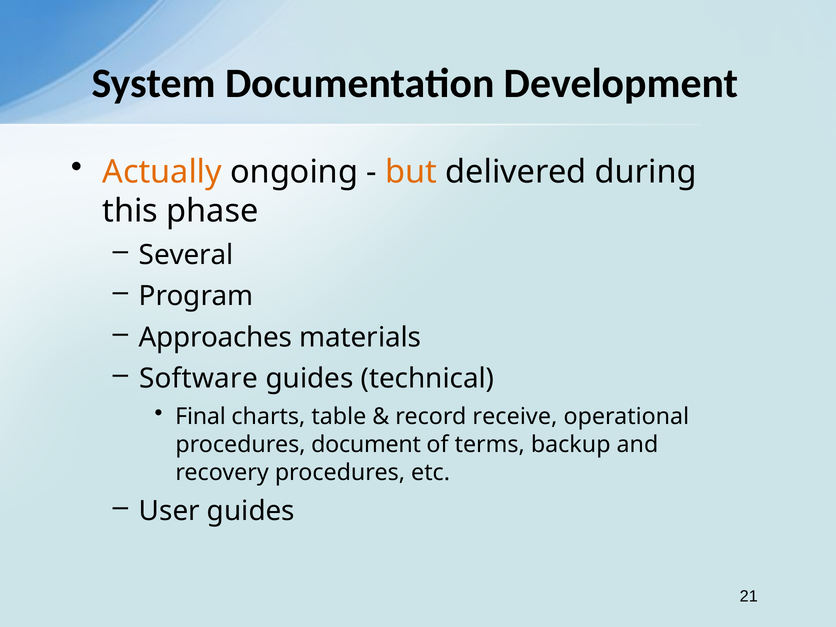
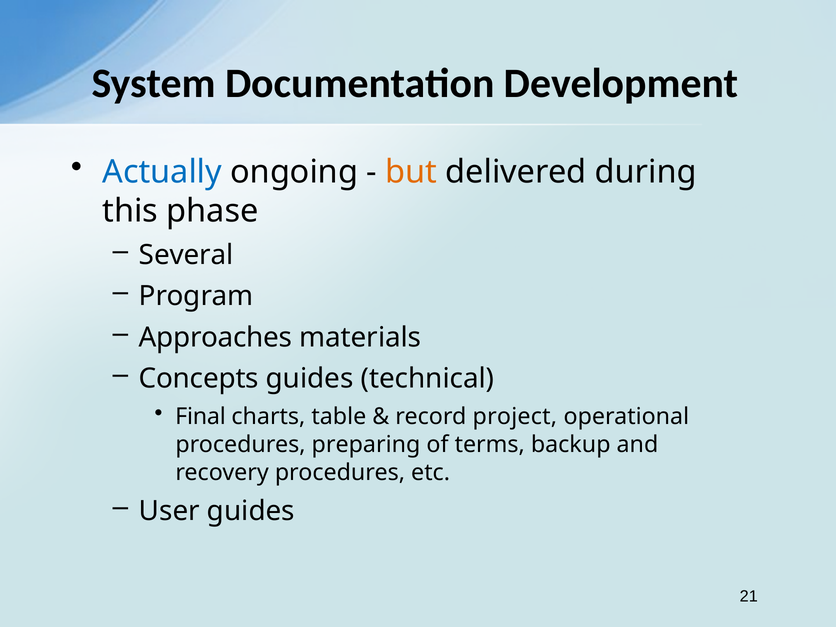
Actually colour: orange -> blue
Software: Software -> Concepts
receive: receive -> project
document: document -> preparing
